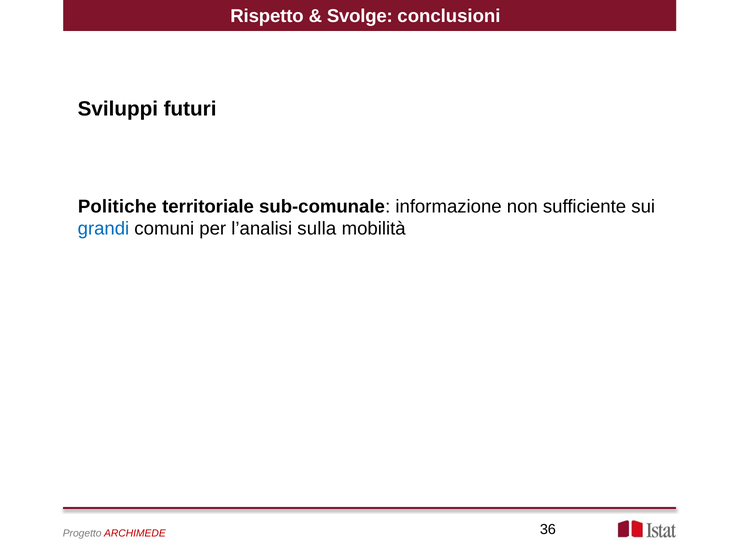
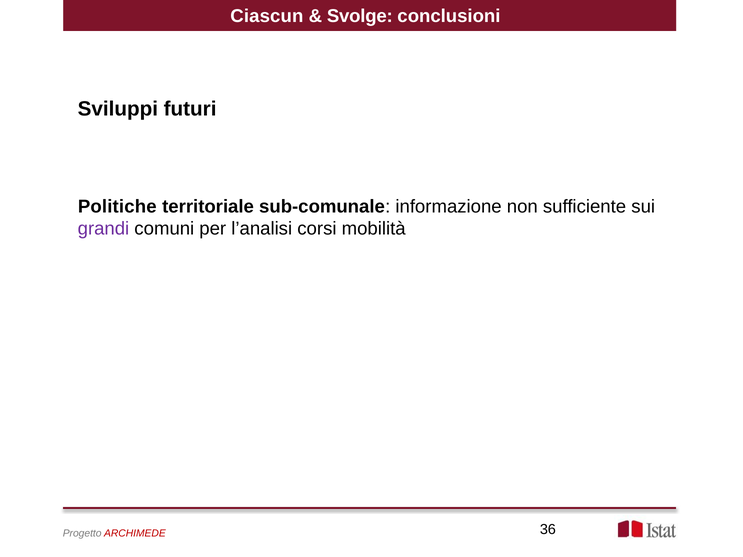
Rispetto: Rispetto -> Ciascun
grandi colour: blue -> purple
sulla: sulla -> corsi
